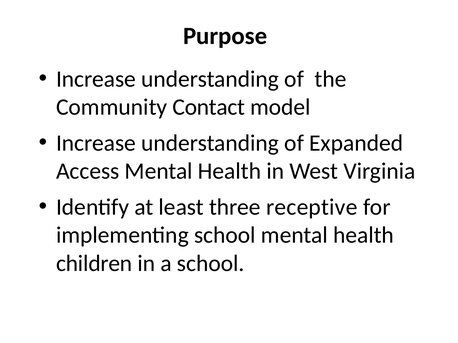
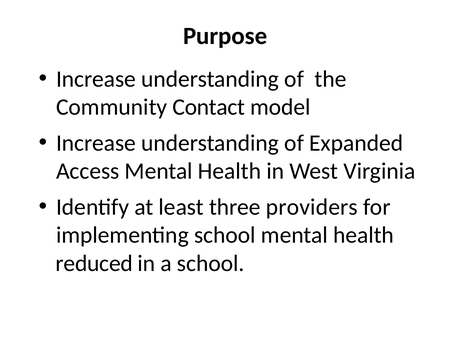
receptive: receptive -> providers
children: children -> reduced
